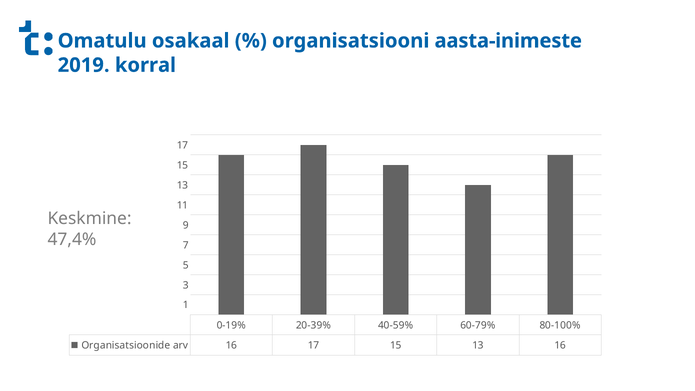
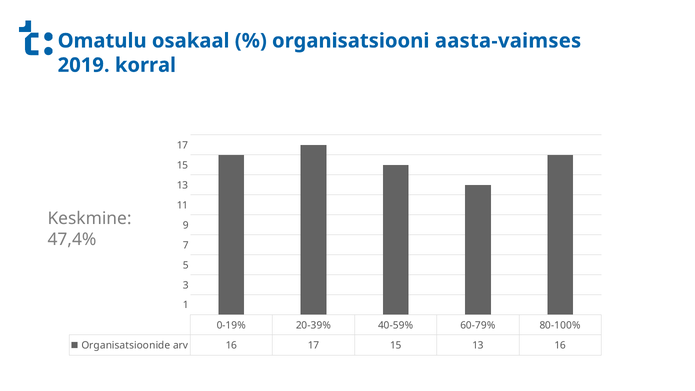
aasta-inimeste: aasta-inimeste -> aasta-vaimses
